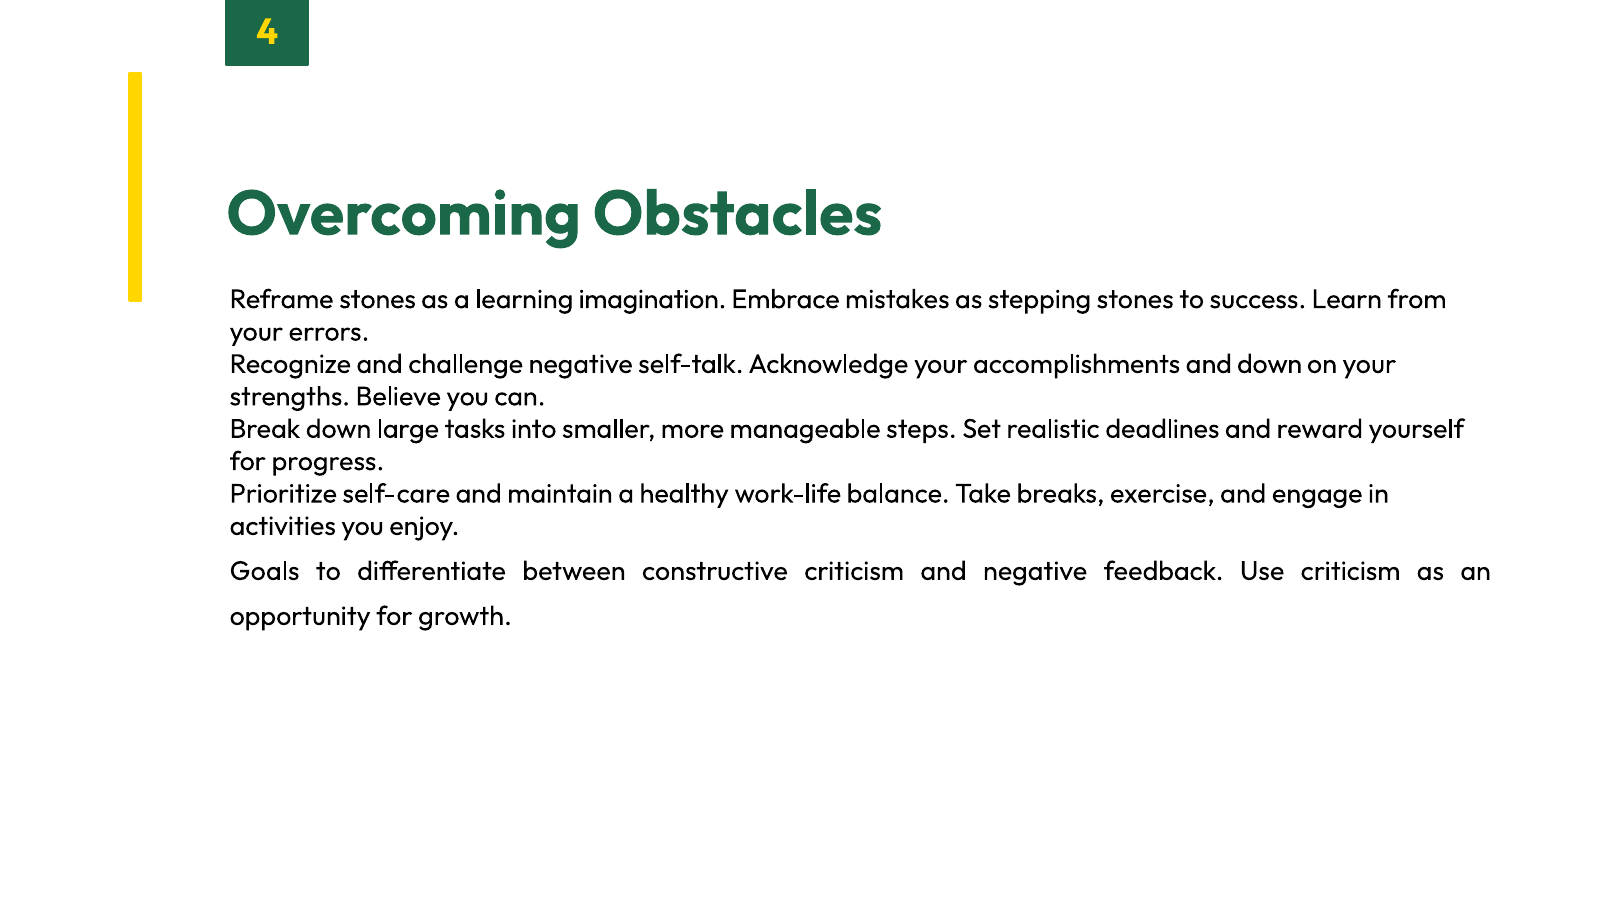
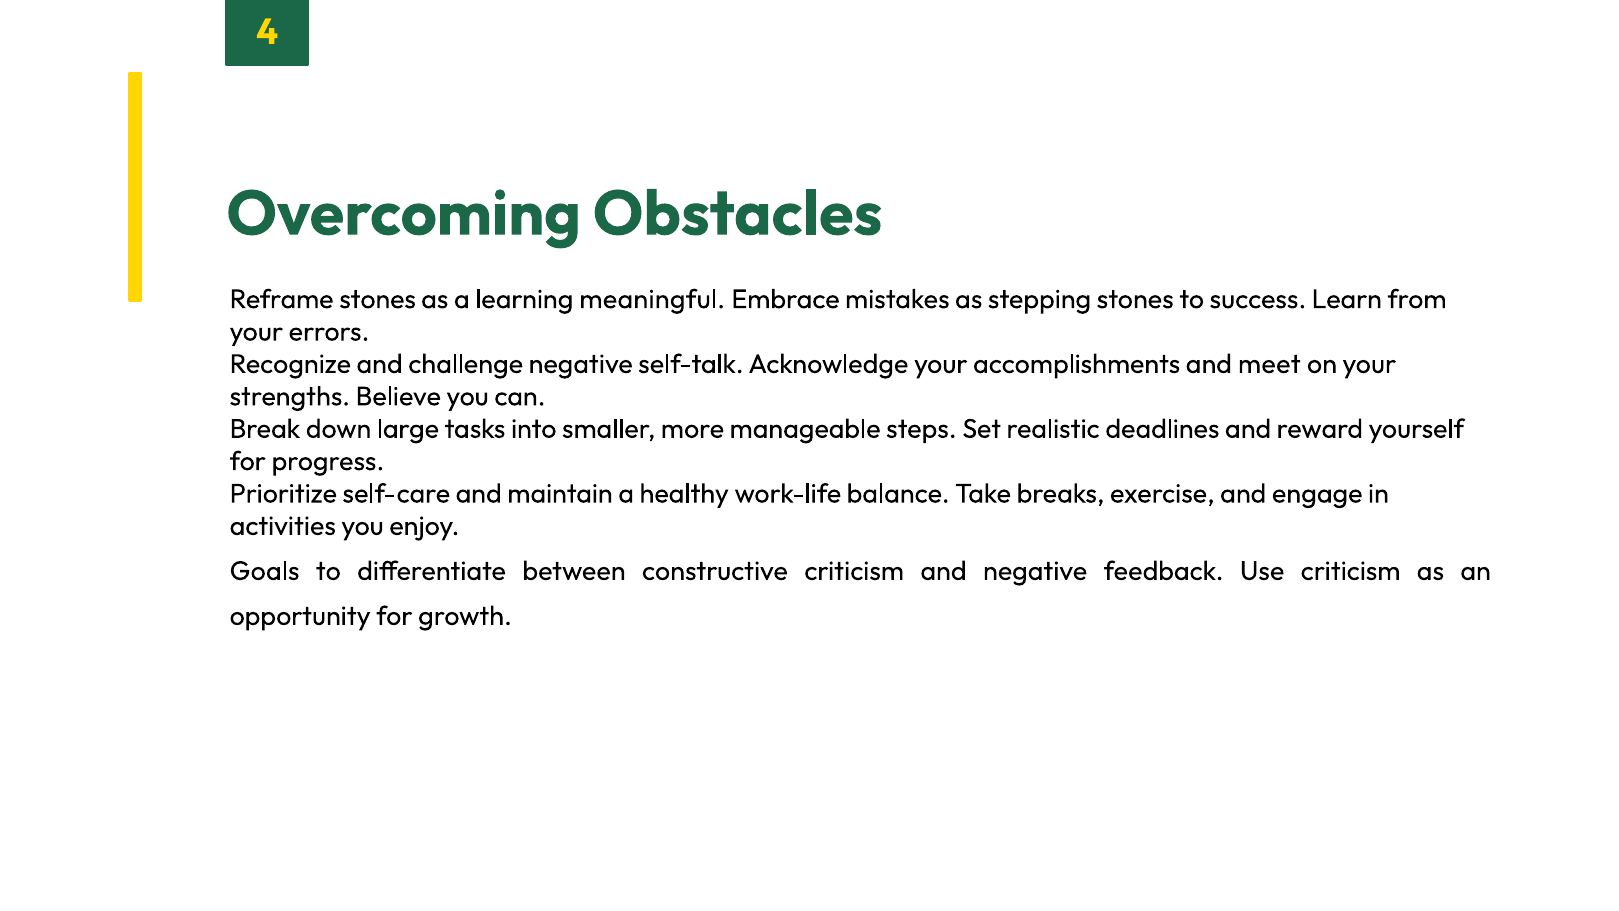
imagination: imagination -> meaningful
and down: down -> meet
